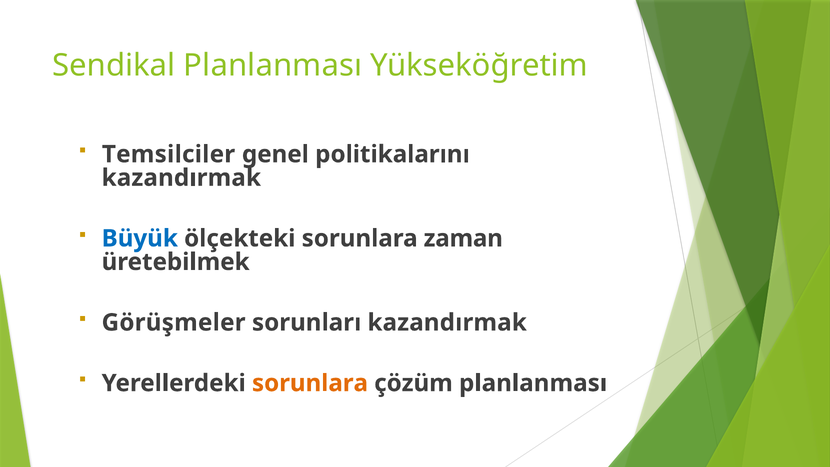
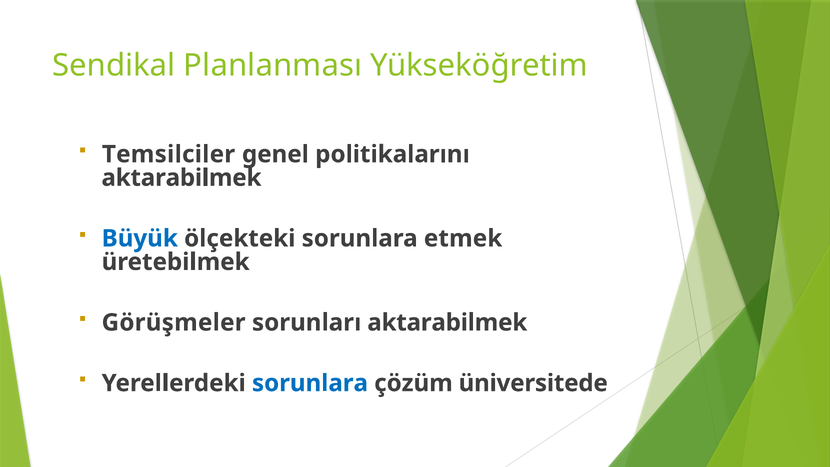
kazandırmak at (181, 178): kazandırmak -> aktarabilmek
zaman: zaman -> etmek
sorunları kazandırmak: kazandırmak -> aktarabilmek
sorunlara at (310, 383) colour: orange -> blue
çözüm planlanması: planlanması -> üniversitede
